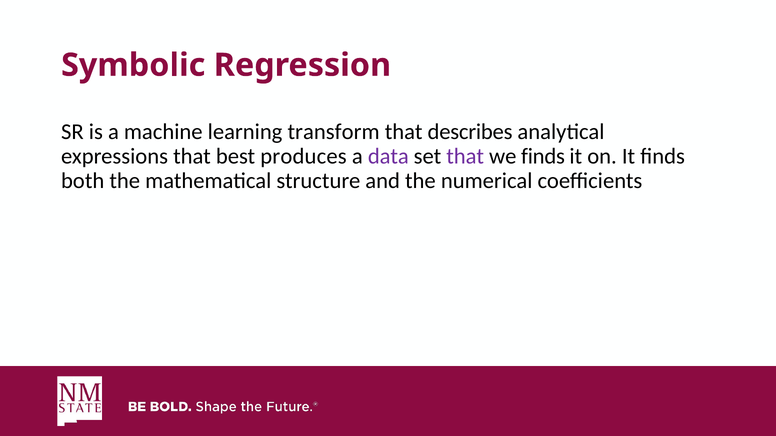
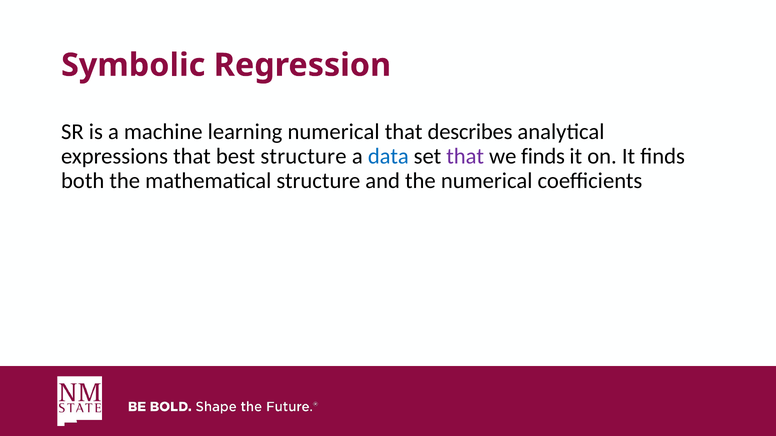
learning transform: transform -> numerical
best produces: produces -> structure
data colour: purple -> blue
